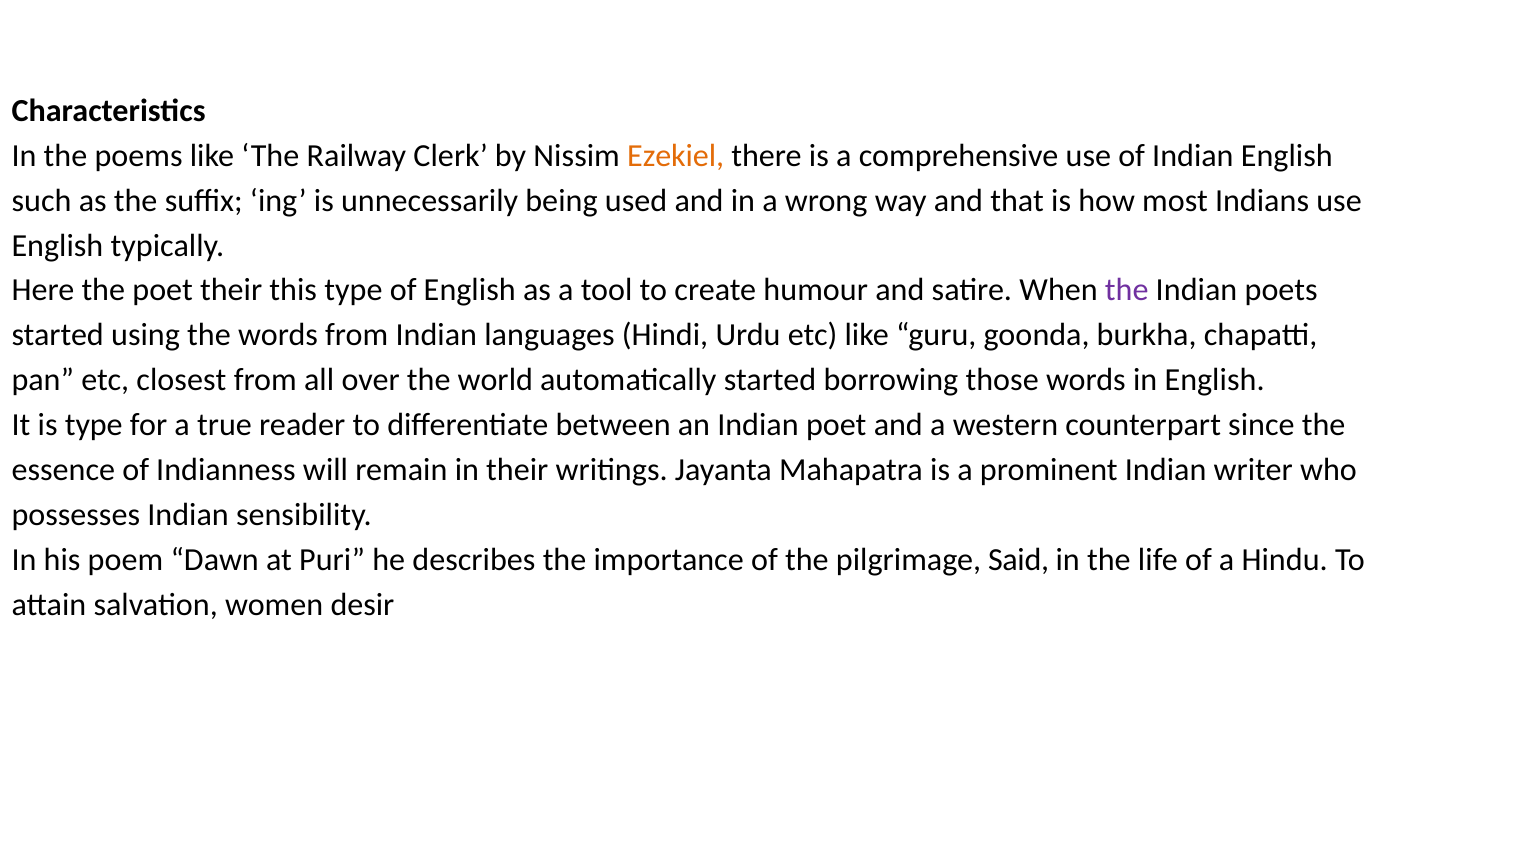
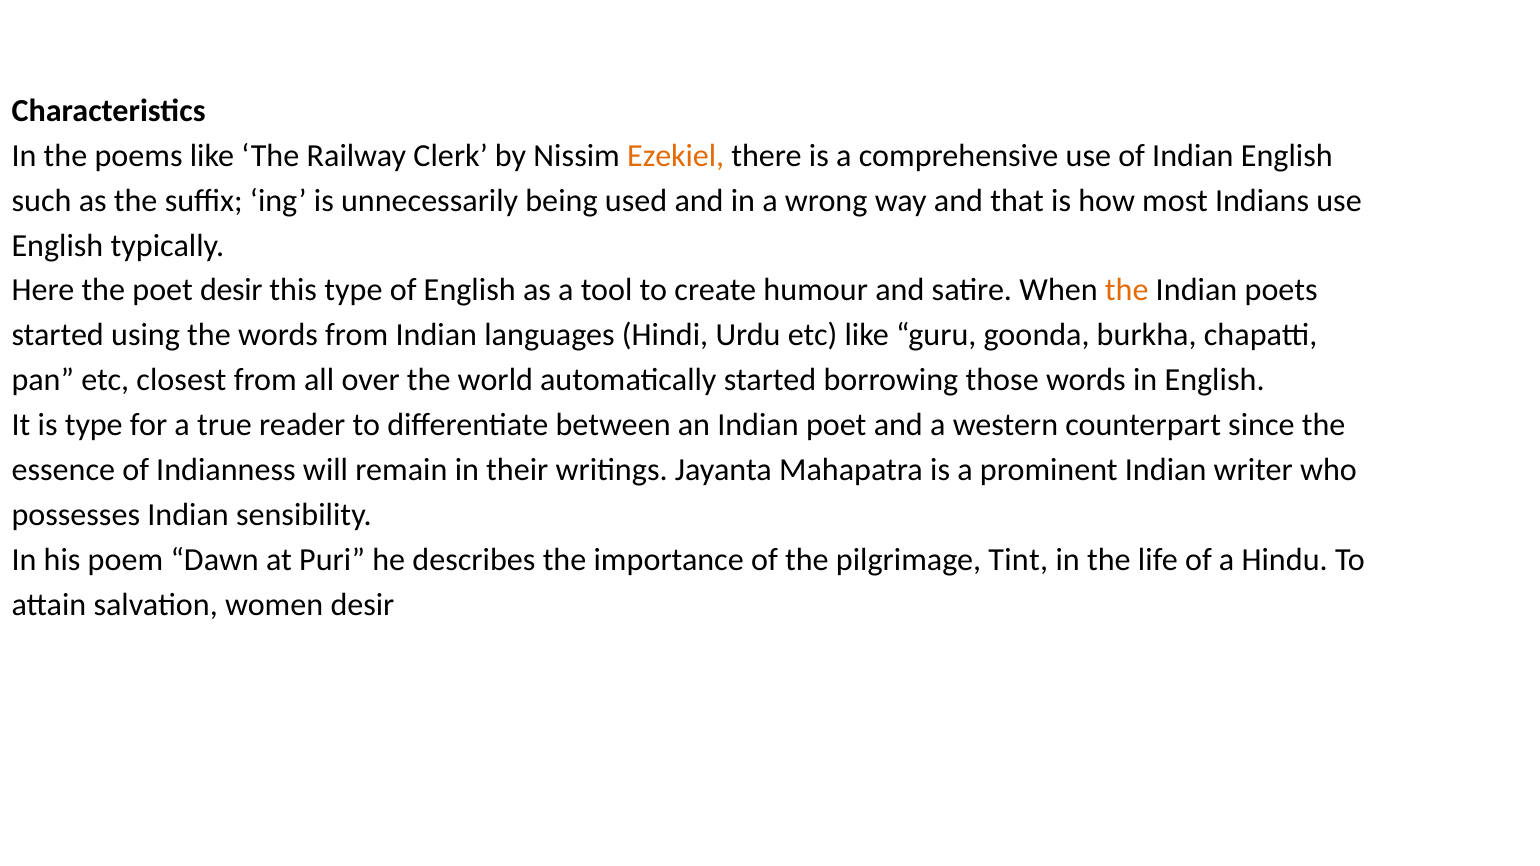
poet their: their -> desir
the at (1127, 290) colour: purple -> orange
Said: Said -> Tint
